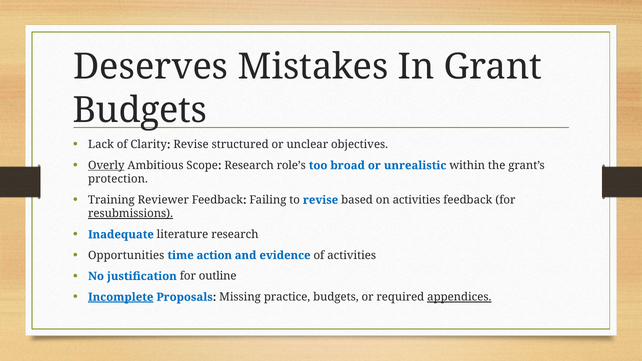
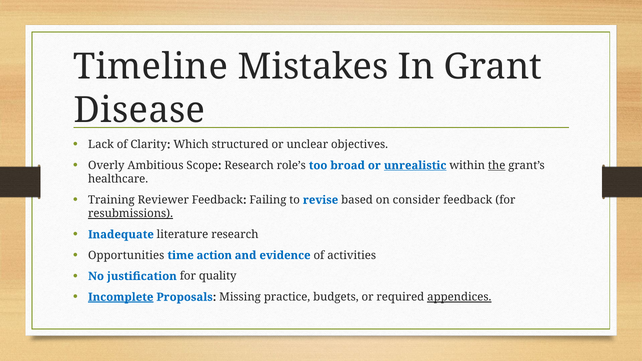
Deserves: Deserves -> Timeline
Budgets at (140, 110): Budgets -> Disease
Clarity Revise: Revise -> Which
Overly underline: present -> none
unrealistic underline: none -> present
the underline: none -> present
protection: protection -> healthcare
on activities: activities -> consider
outline: outline -> quality
